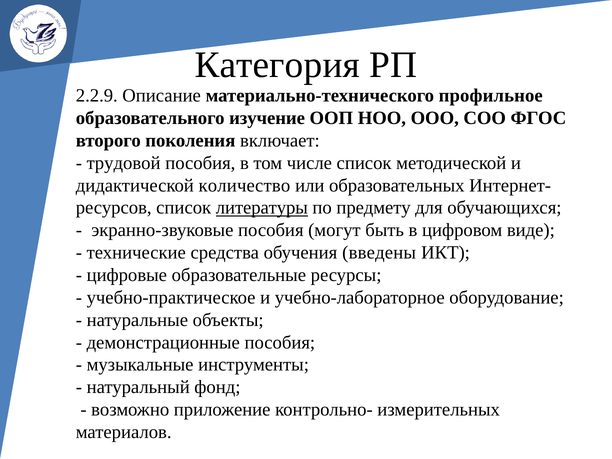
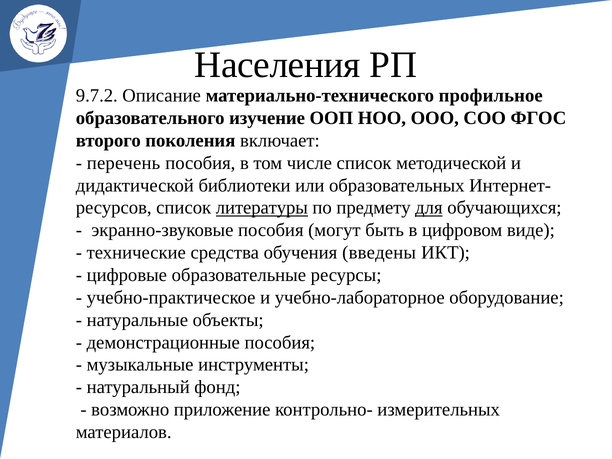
Категория: Категория -> Населения
2.2.9: 2.2.9 -> 9.7.2
трудовой: трудовой -> перечень
количество: количество -> библиотеки
для underline: none -> present
